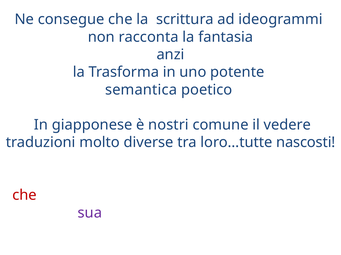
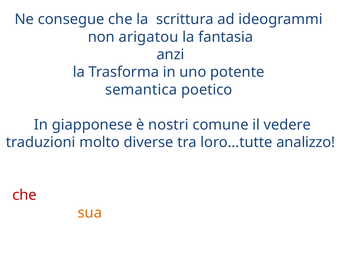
racconta: racconta -> arigatou
nascosti: nascosti -> analizzo
sua colour: purple -> orange
